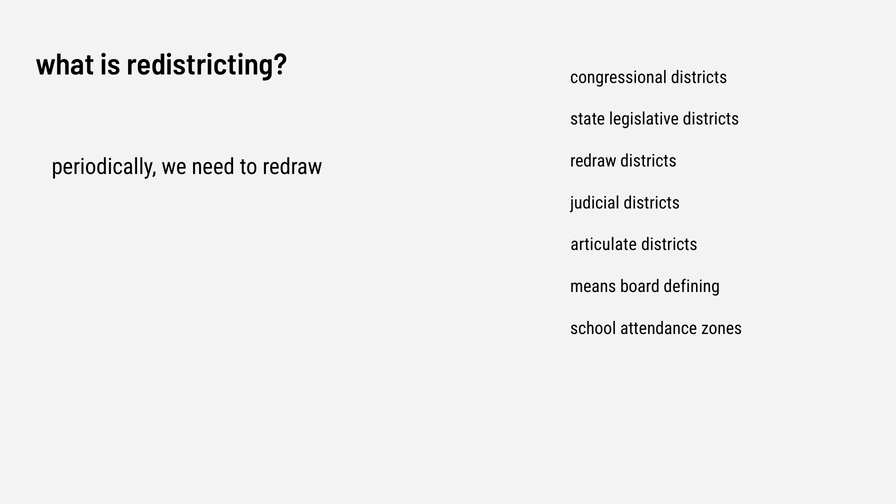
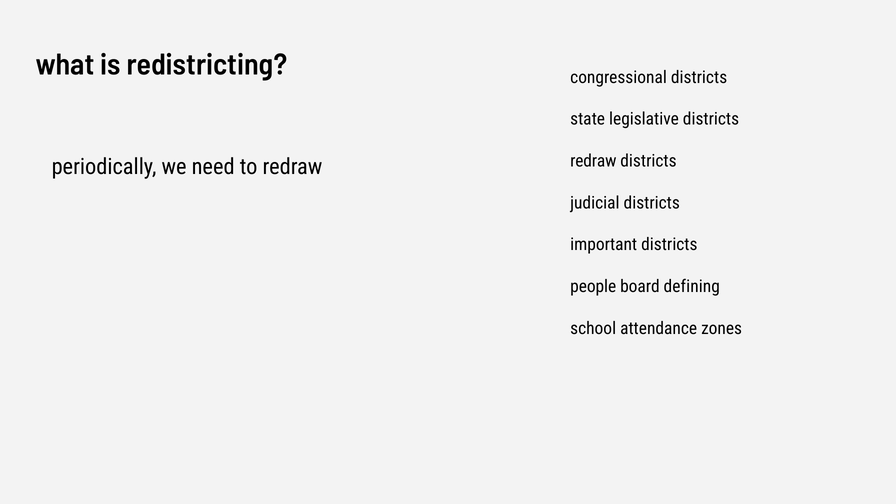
articulate: articulate -> important
means: means -> people
